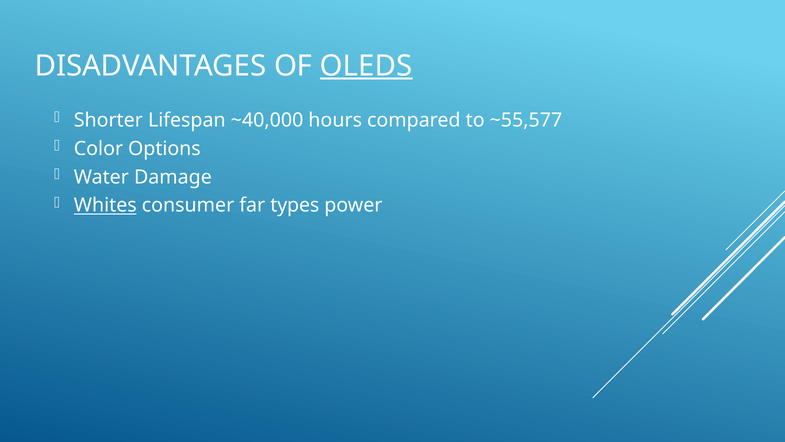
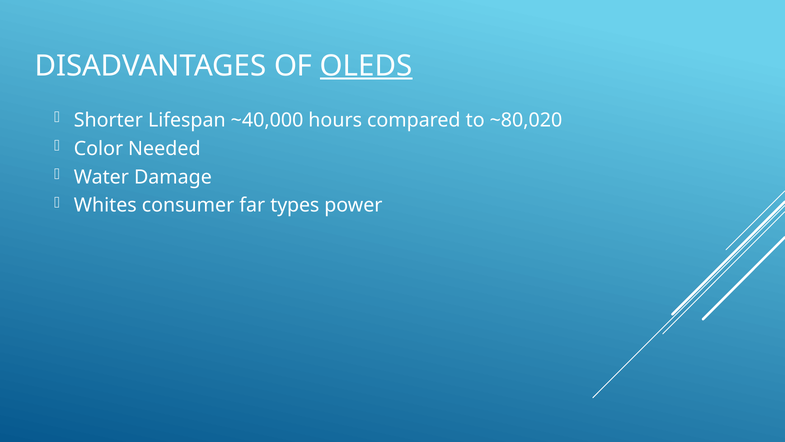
~55,577: ~55,577 -> ~80,020
Options: Options -> Needed
Whites underline: present -> none
